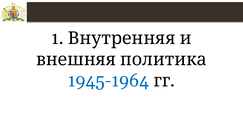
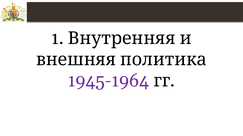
1945-1964 colour: blue -> purple
